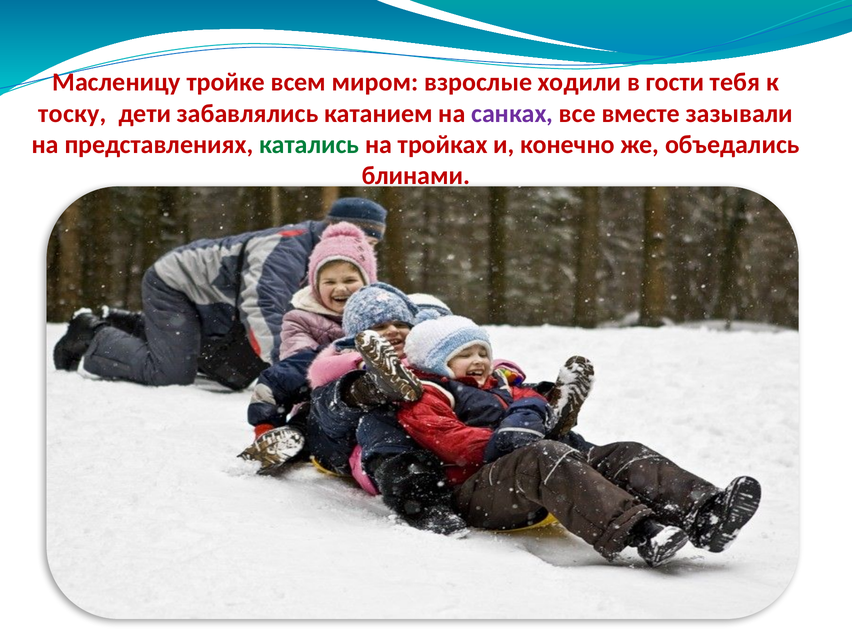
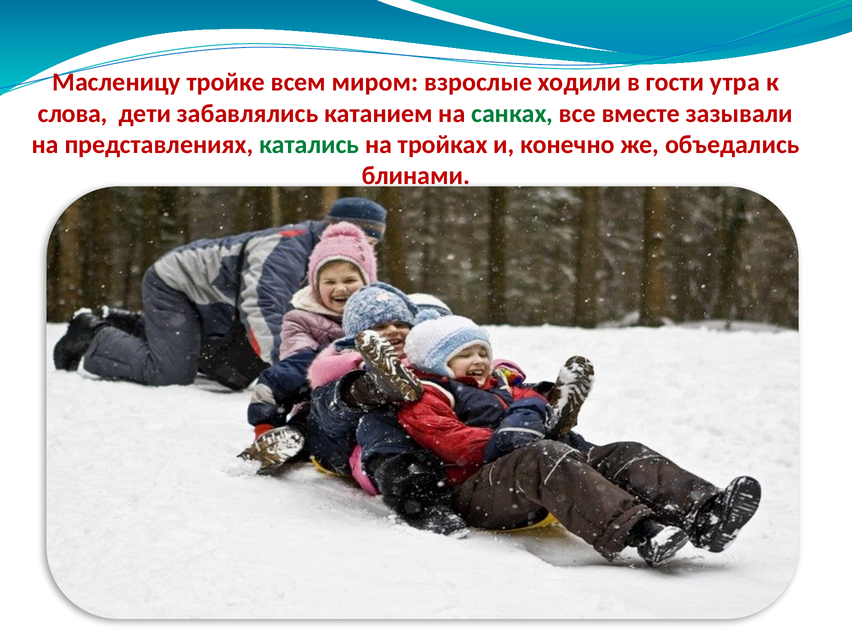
тебя: тебя -> утра
тоску: тоску -> слова
санках colour: purple -> green
